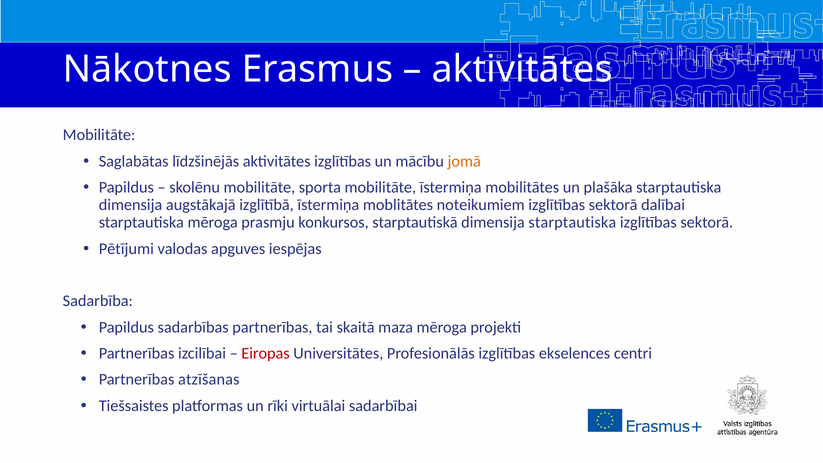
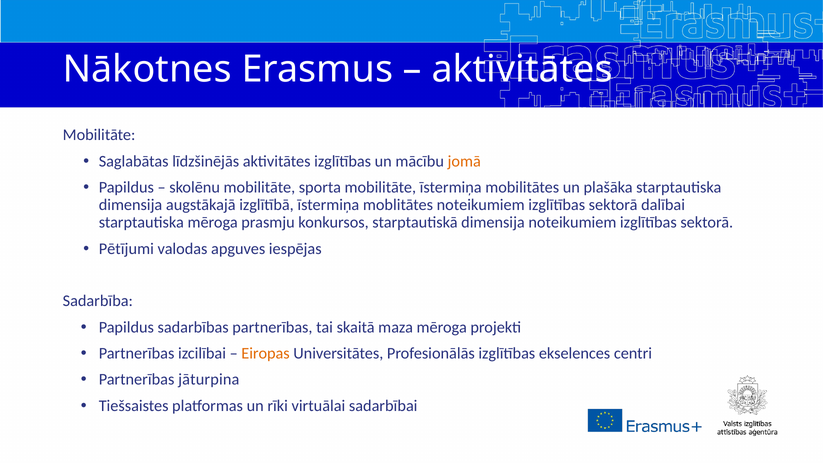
dimensija starptautiska: starptautiska -> noteikumiem
Eiropas colour: red -> orange
atzīšanas: atzīšanas -> jāturpina
